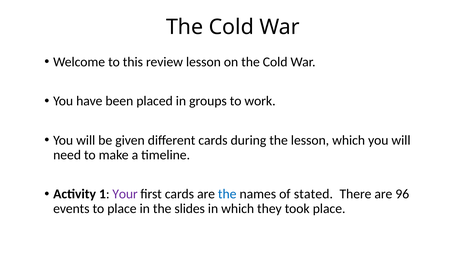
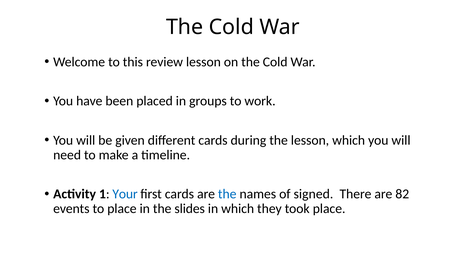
Your colour: purple -> blue
stated: stated -> signed
96: 96 -> 82
